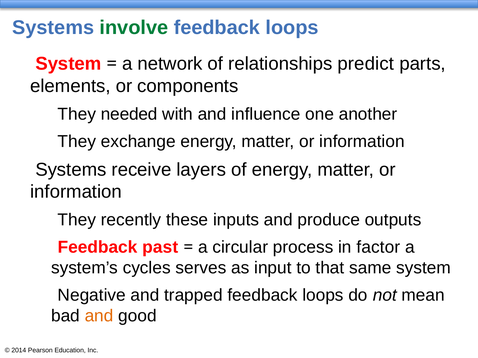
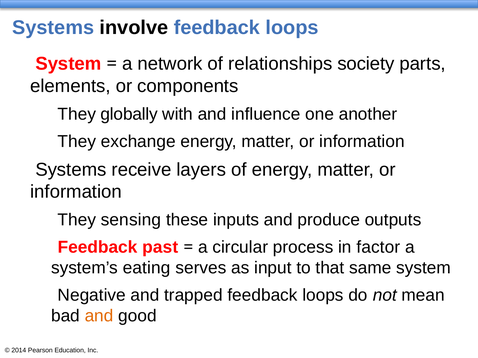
involve colour: green -> black
predict: predict -> society
needed: needed -> globally
recently: recently -> sensing
cycles: cycles -> eating
